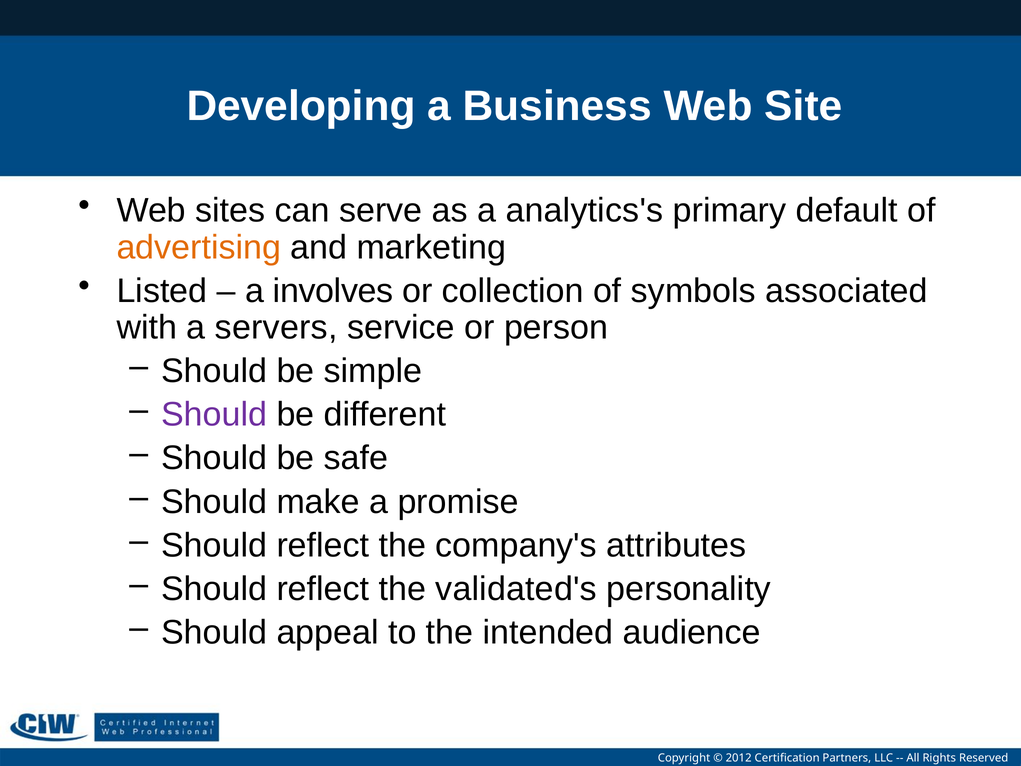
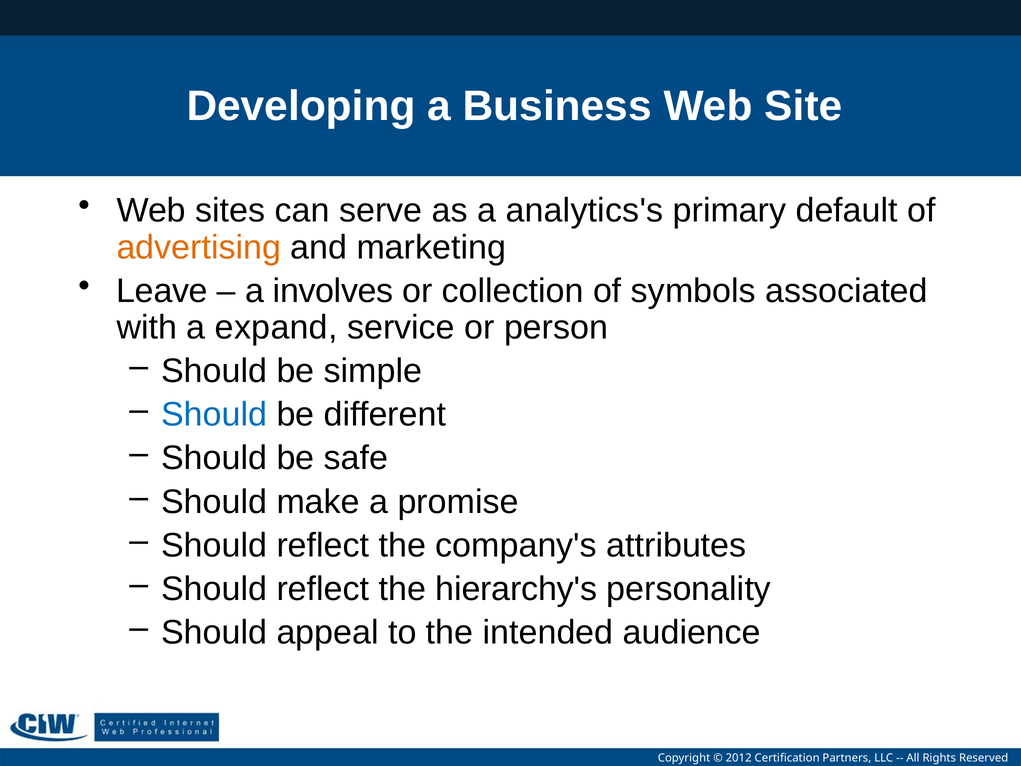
Listed: Listed -> Leave
servers: servers -> expand
Should at (214, 415) colour: purple -> blue
validated's: validated's -> hierarchy's
